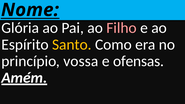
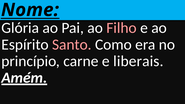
Santo colour: yellow -> pink
vossa: vossa -> carne
ofensas: ofensas -> liberais
